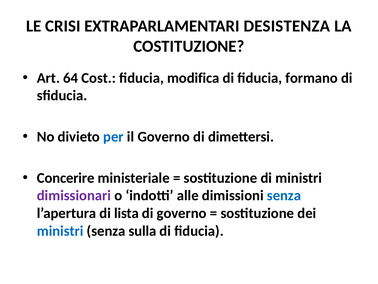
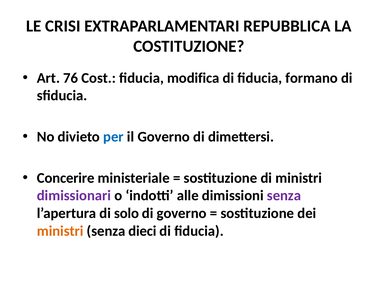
DESISTENZA: DESISTENZA -> REPUBBLICA
64: 64 -> 76
senza at (284, 195) colour: blue -> purple
lista: lista -> solo
ministri at (60, 230) colour: blue -> orange
sulla: sulla -> dieci
